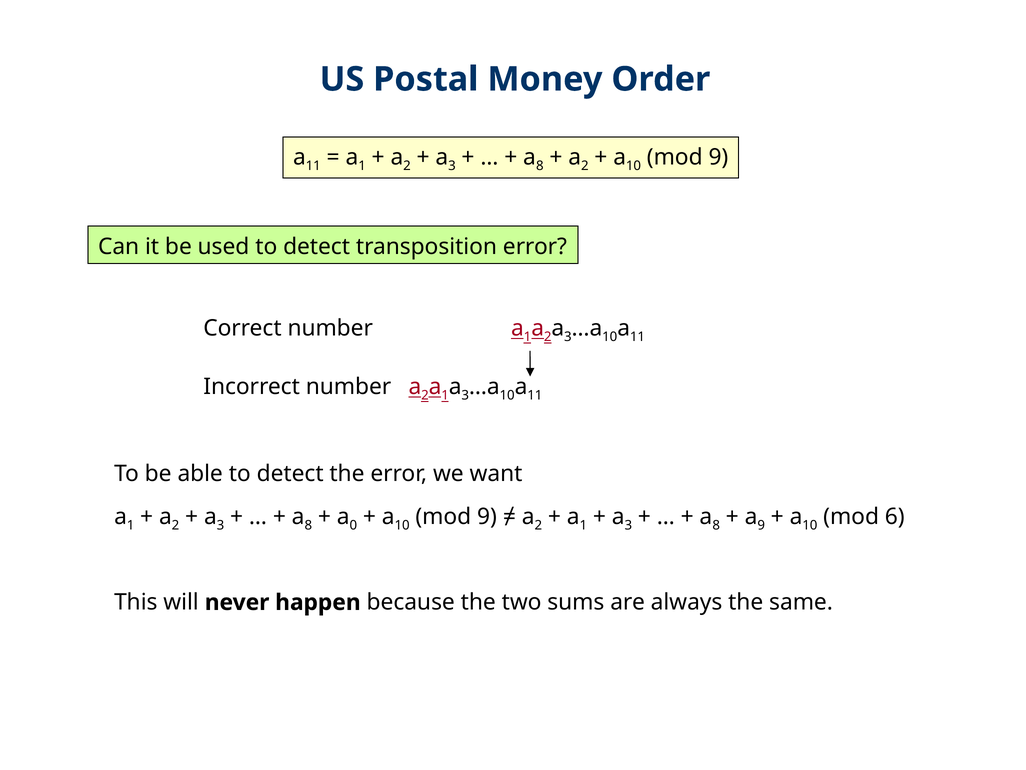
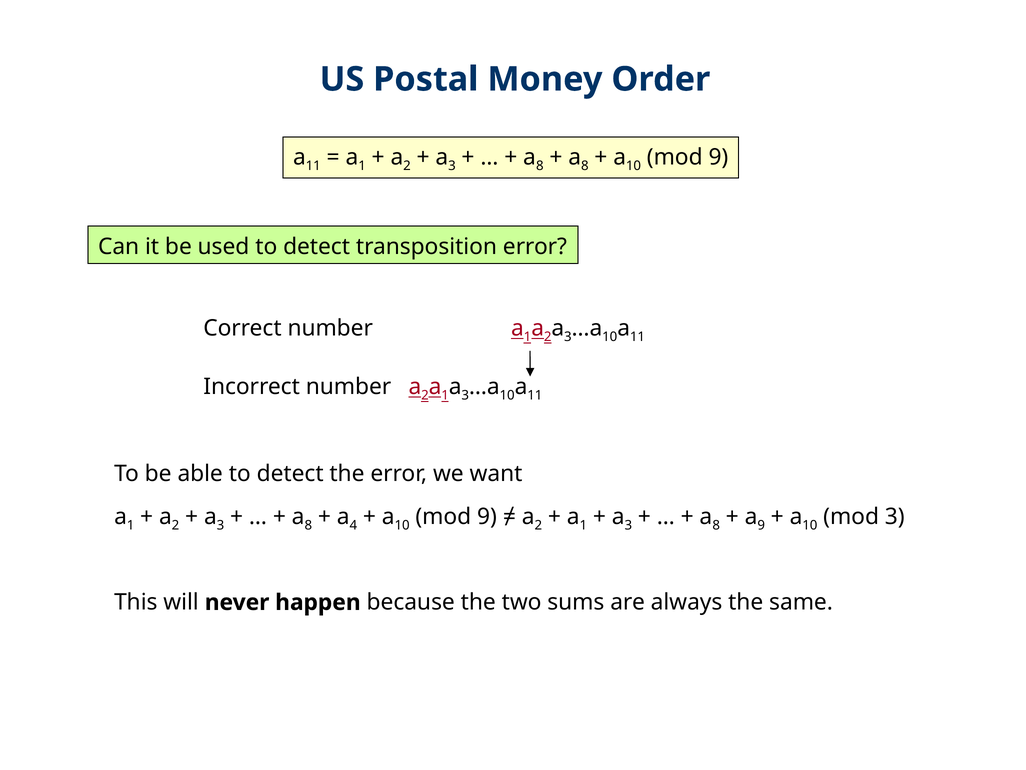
2 at (585, 166): 2 -> 8
0: 0 -> 4
mod 6: 6 -> 3
